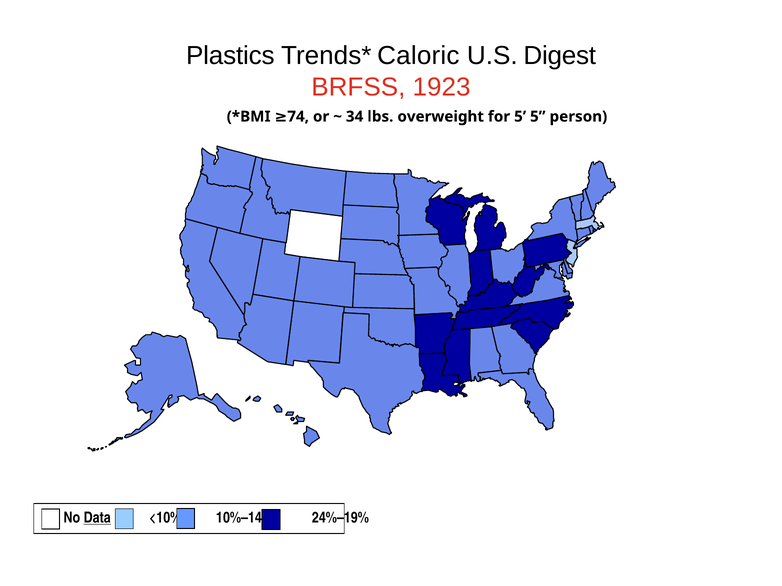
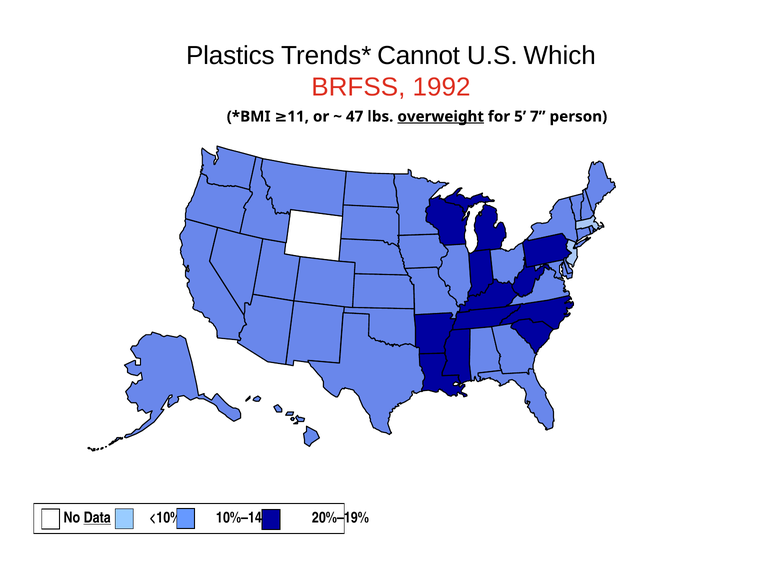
Caloric: Caloric -> Cannot
Digest: Digest -> Which
1923: 1923 -> 1992
74: 74 -> 11
34: 34 -> 47
overweight underline: none -> present
5 5: 5 -> 7
24%–19%: 24%–19% -> 20%–19%
